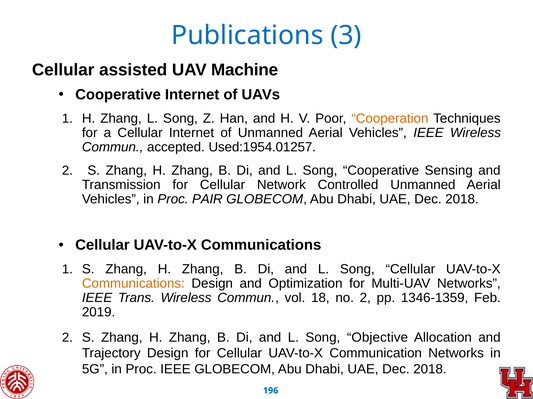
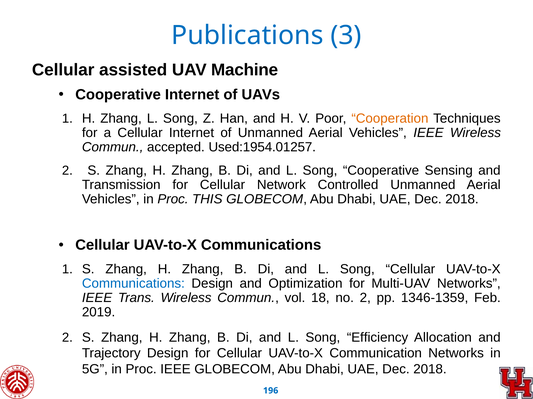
PAIR: PAIR -> THIS
Communications at (133, 284) colour: orange -> blue
Objective: Objective -> Efficiency
